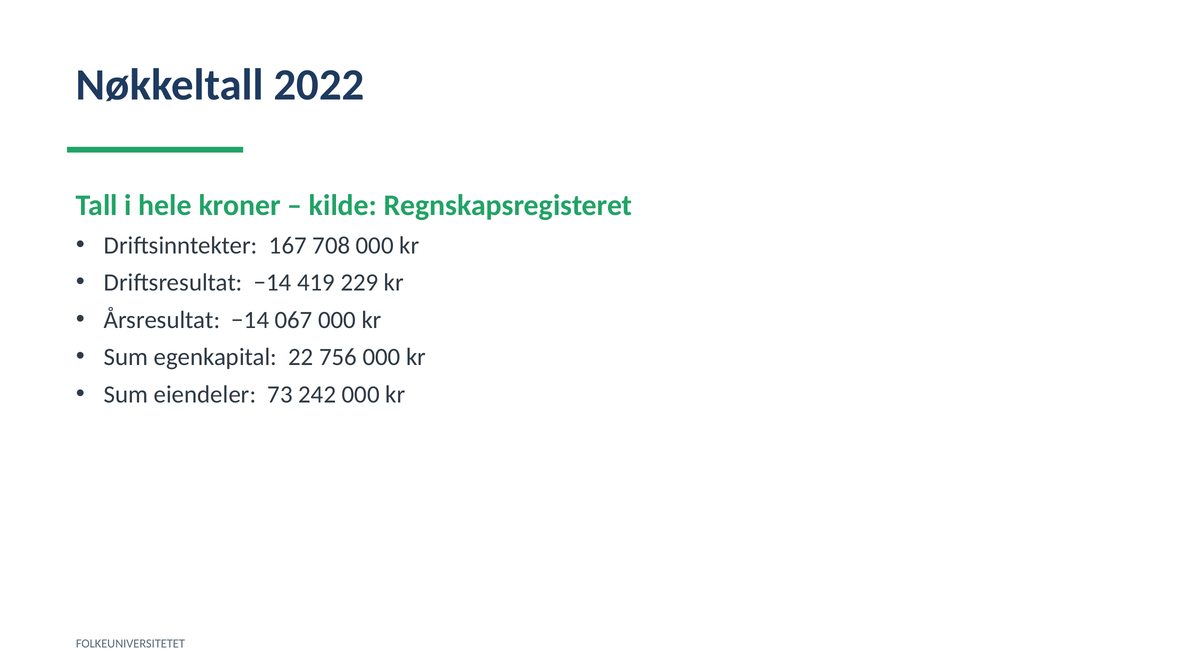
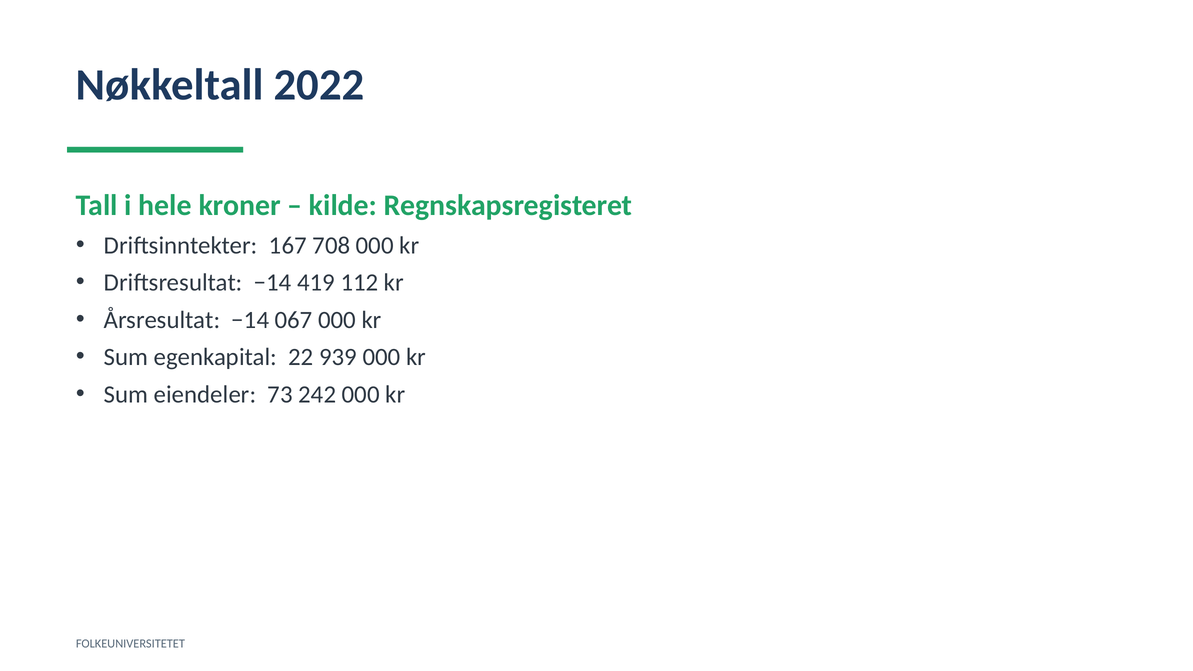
229: 229 -> 112
756: 756 -> 939
